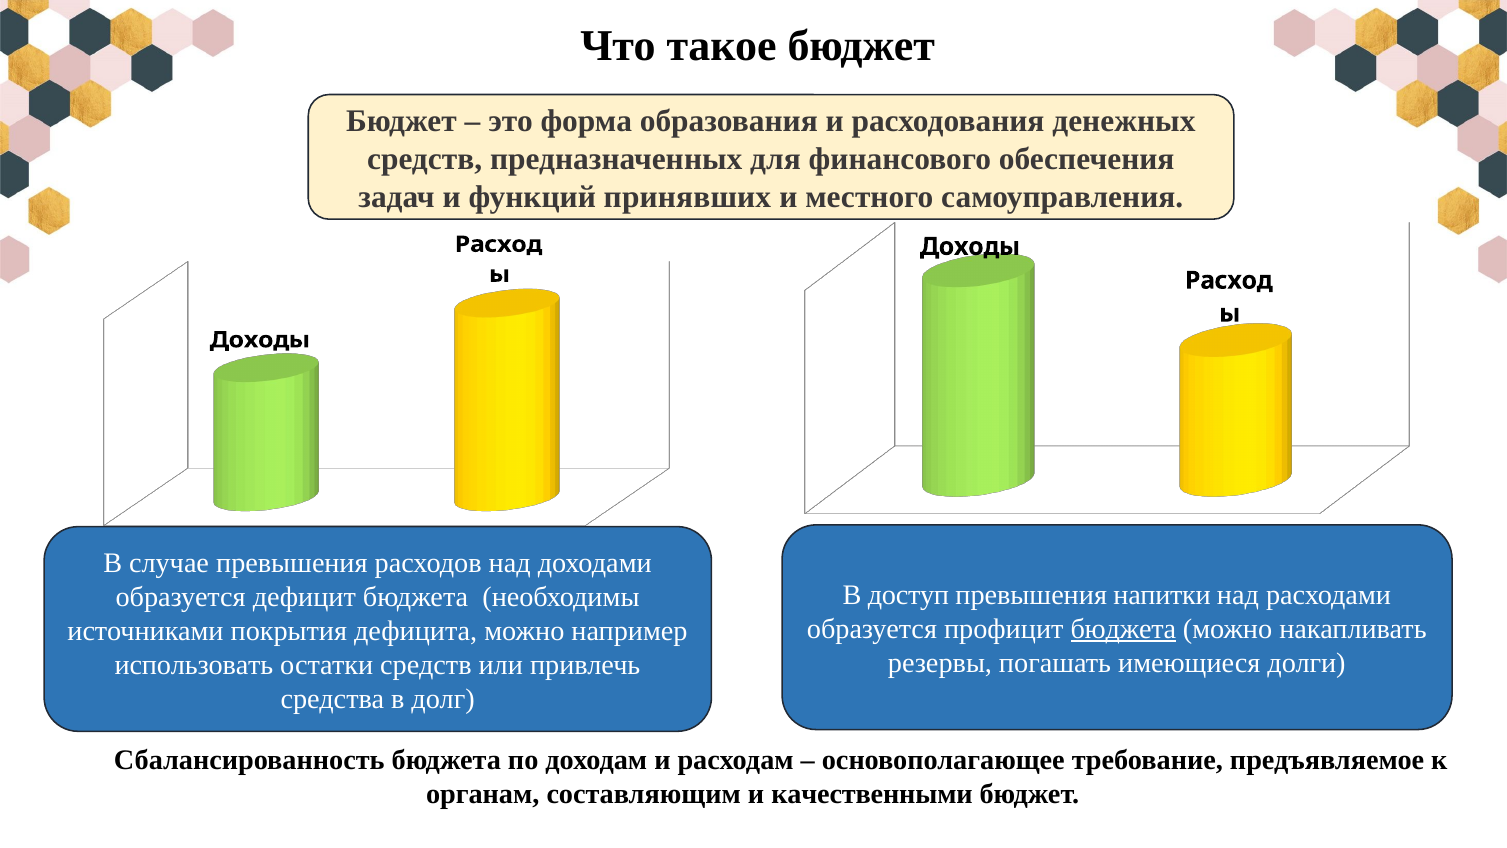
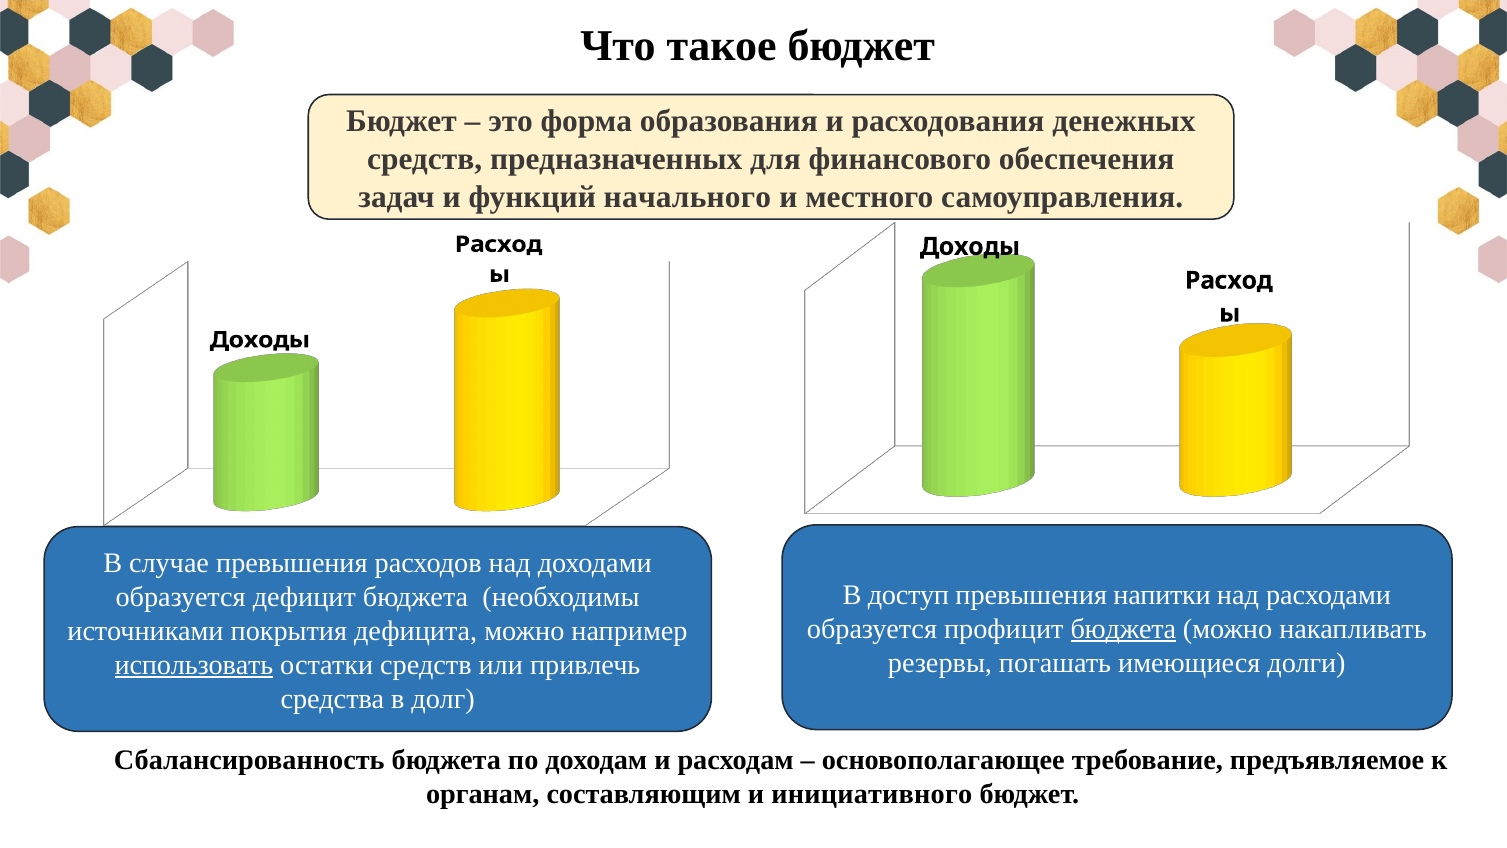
принявших: принявших -> начального
использовать underline: none -> present
качественными: качественными -> инициативного
